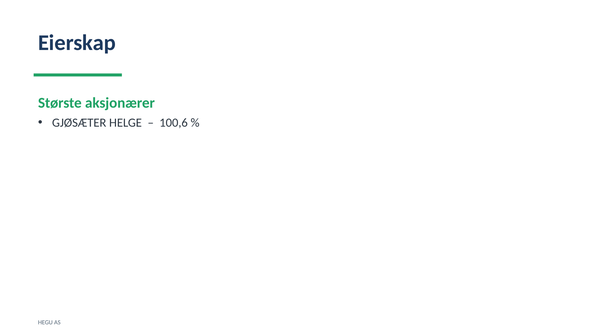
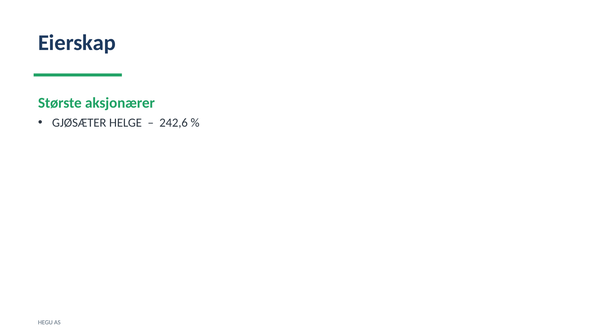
100,6: 100,6 -> 242,6
